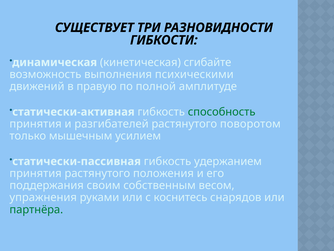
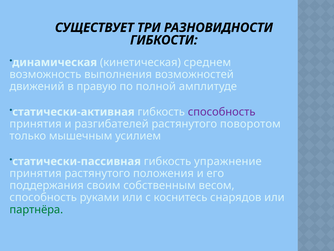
сгибайте: сгибайте -> среднем
психическими: психическими -> возможностей
способность at (222, 112) colour: green -> purple
удержанием: удержанием -> упражнение
упражнения at (43, 197): упражнения -> способность
